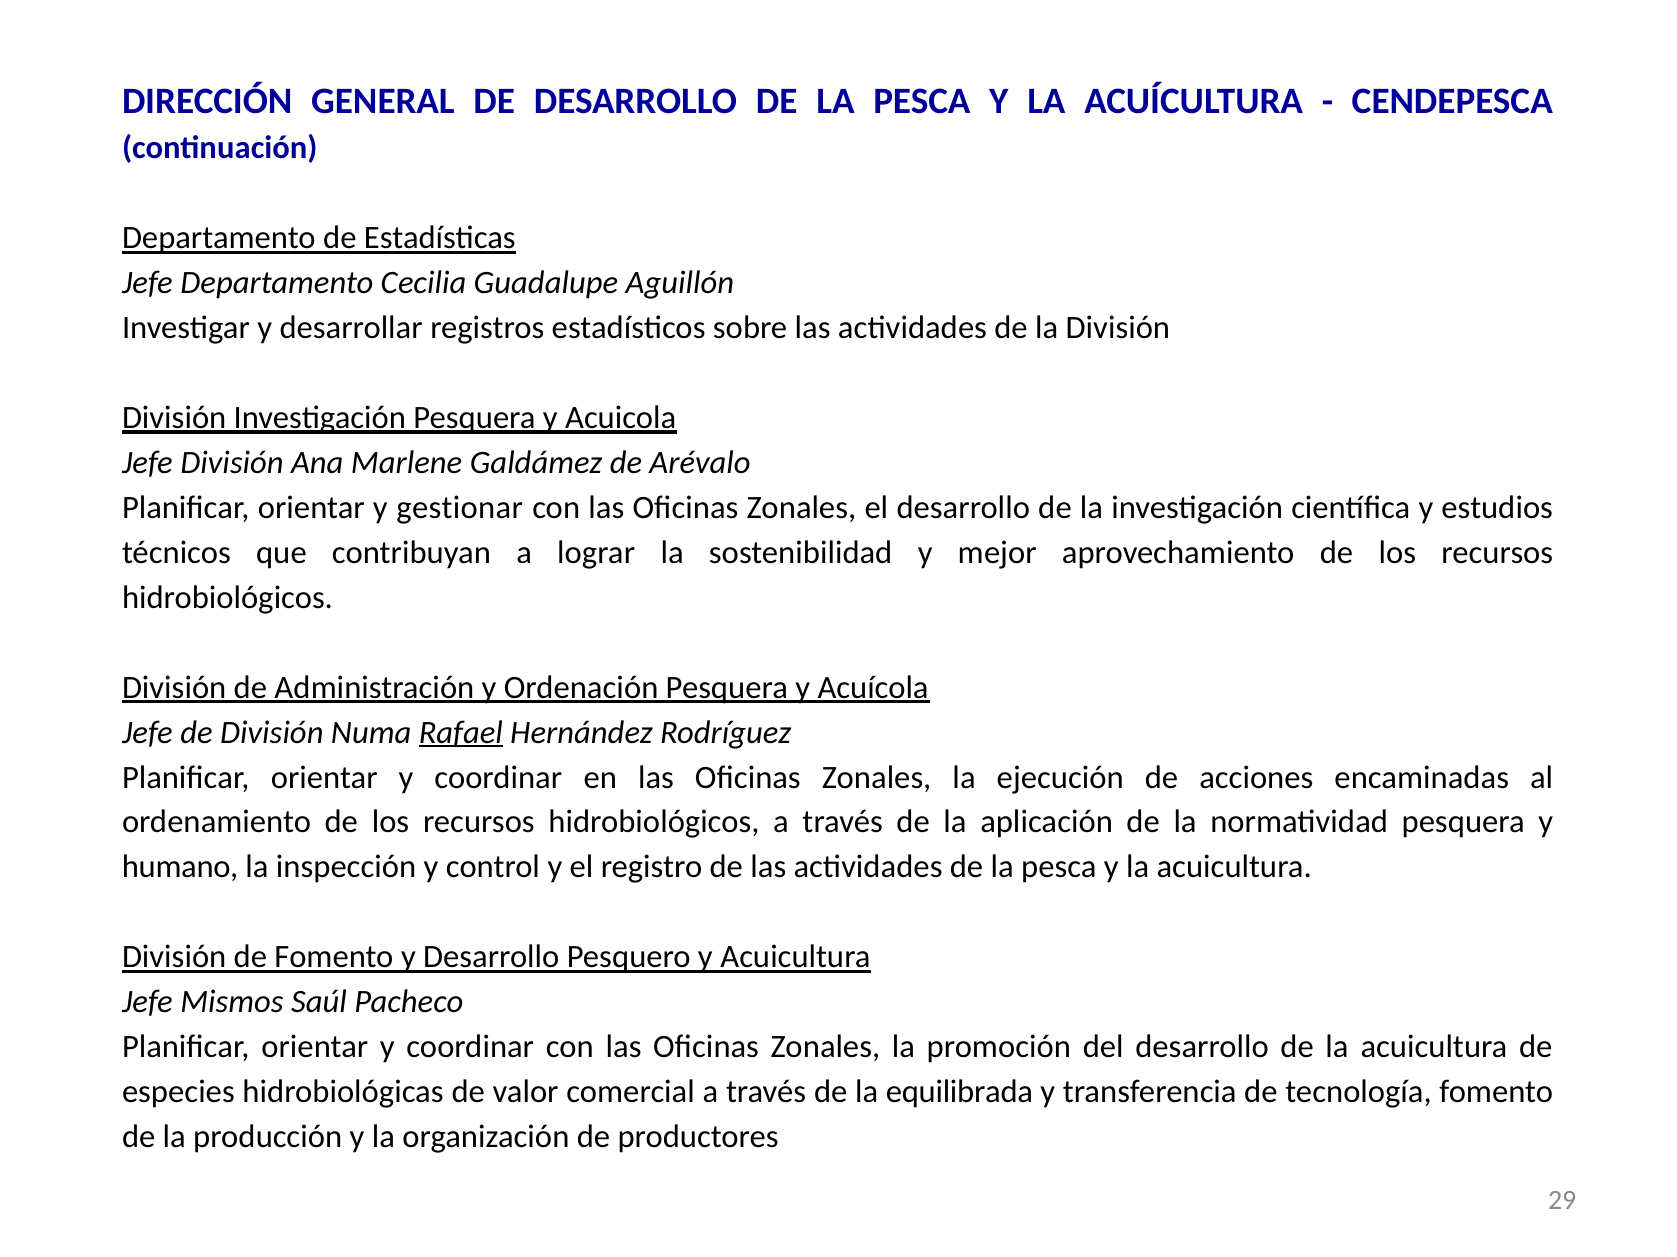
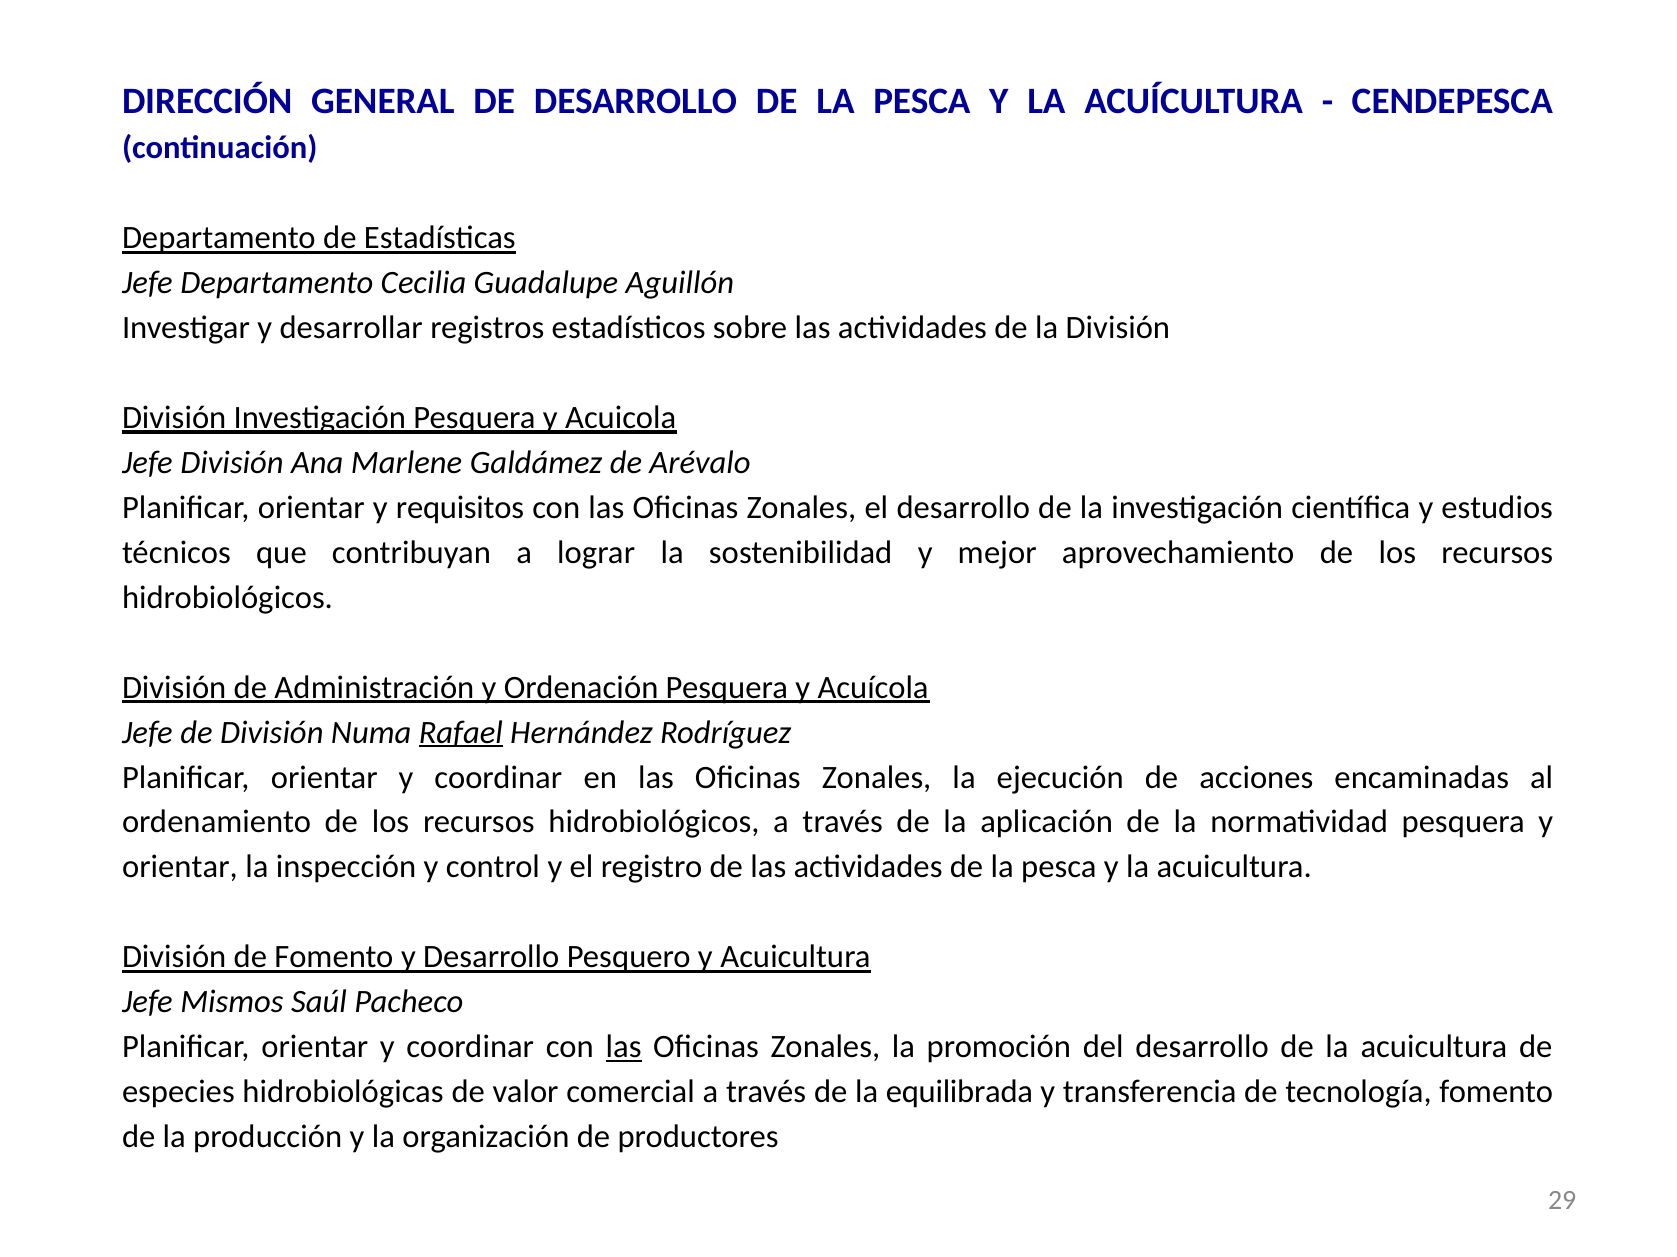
gestionar: gestionar -> requisitos
humano at (180, 868): humano -> orientar
las at (624, 1048) underline: none -> present
